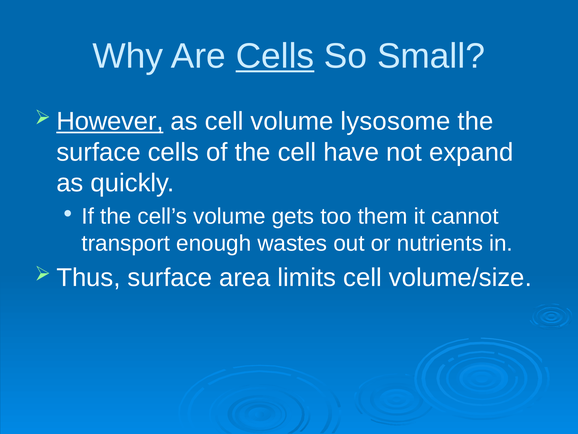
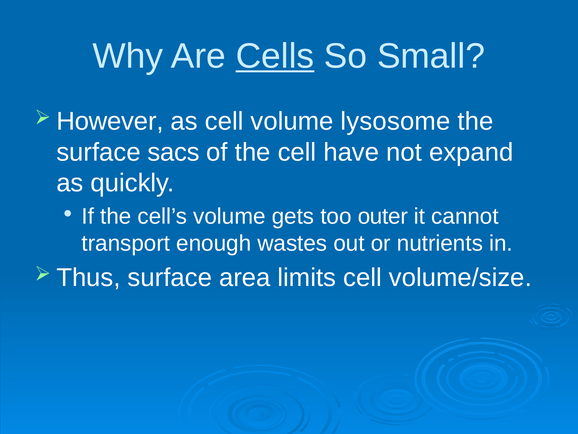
However underline: present -> none
surface cells: cells -> sacs
them: them -> outer
